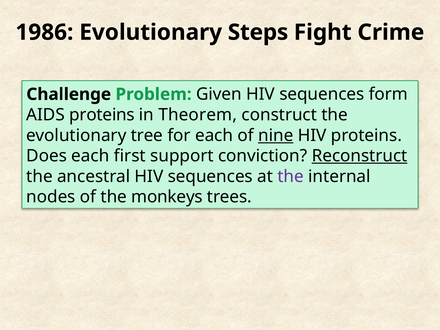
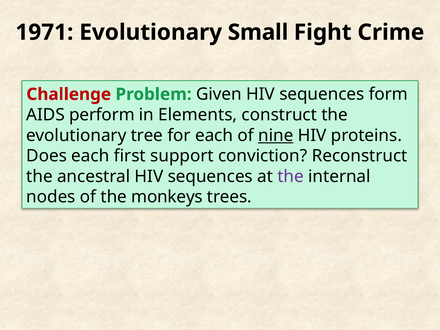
1986: 1986 -> 1971
Steps: Steps -> Small
Challenge colour: black -> red
AIDS proteins: proteins -> perform
Theorem: Theorem -> Elements
Reconstruct underline: present -> none
